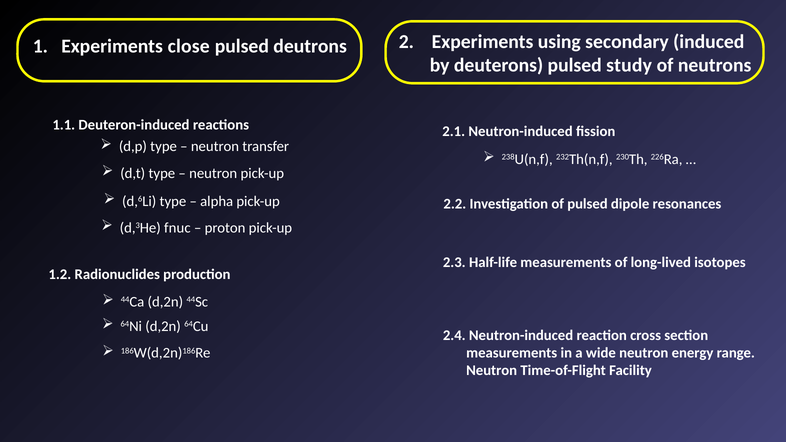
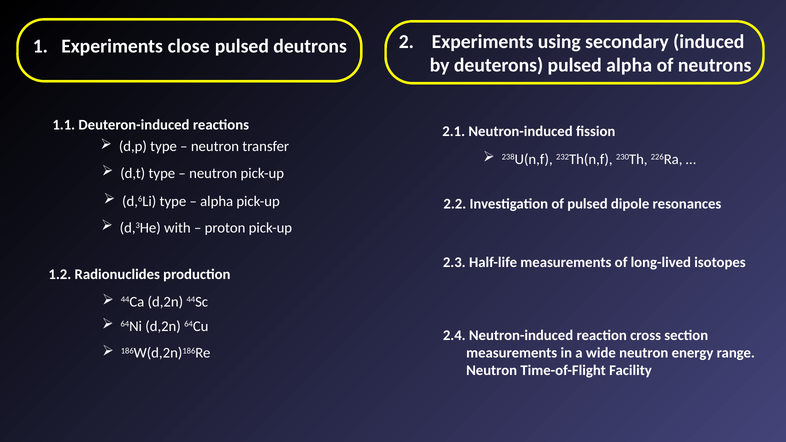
pulsed study: study -> alpha
fnuc: fnuc -> with
